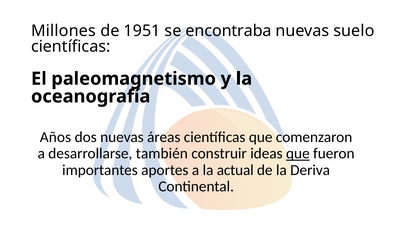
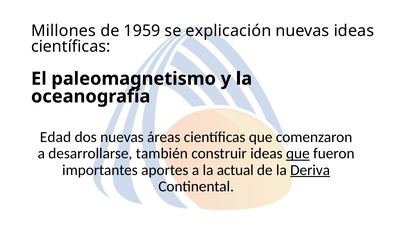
1951: 1951 -> 1959
encontraba: encontraba -> explicación
nuevas suelo: suelo -> ideas
Años: Años -> Edad
Deriva underline: none -> present
